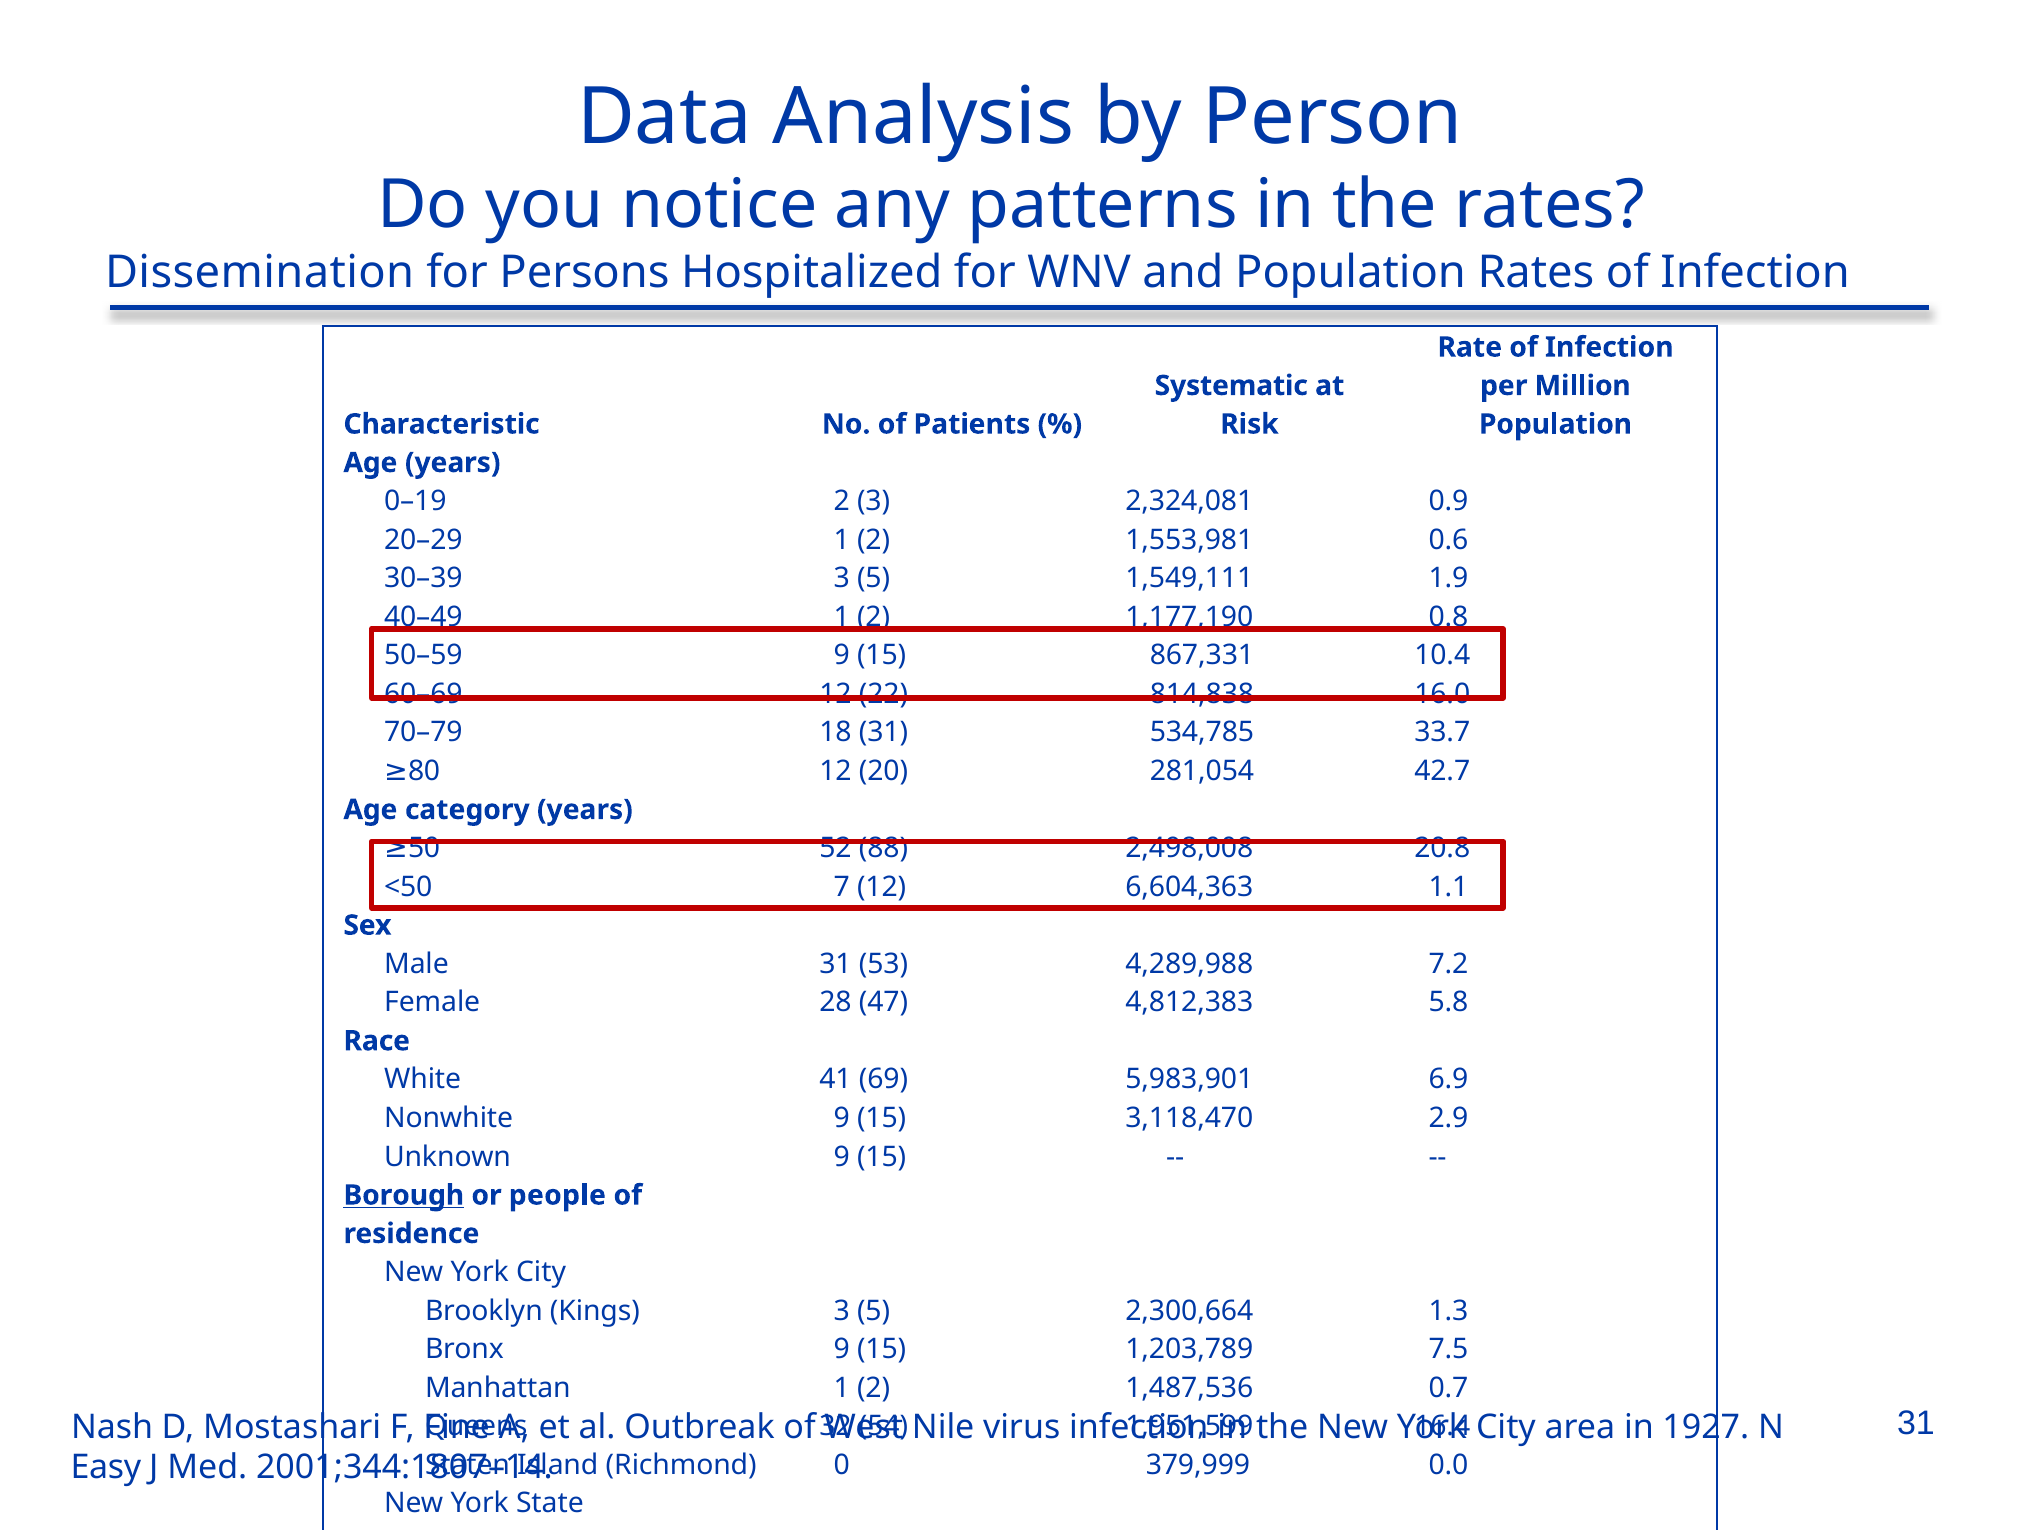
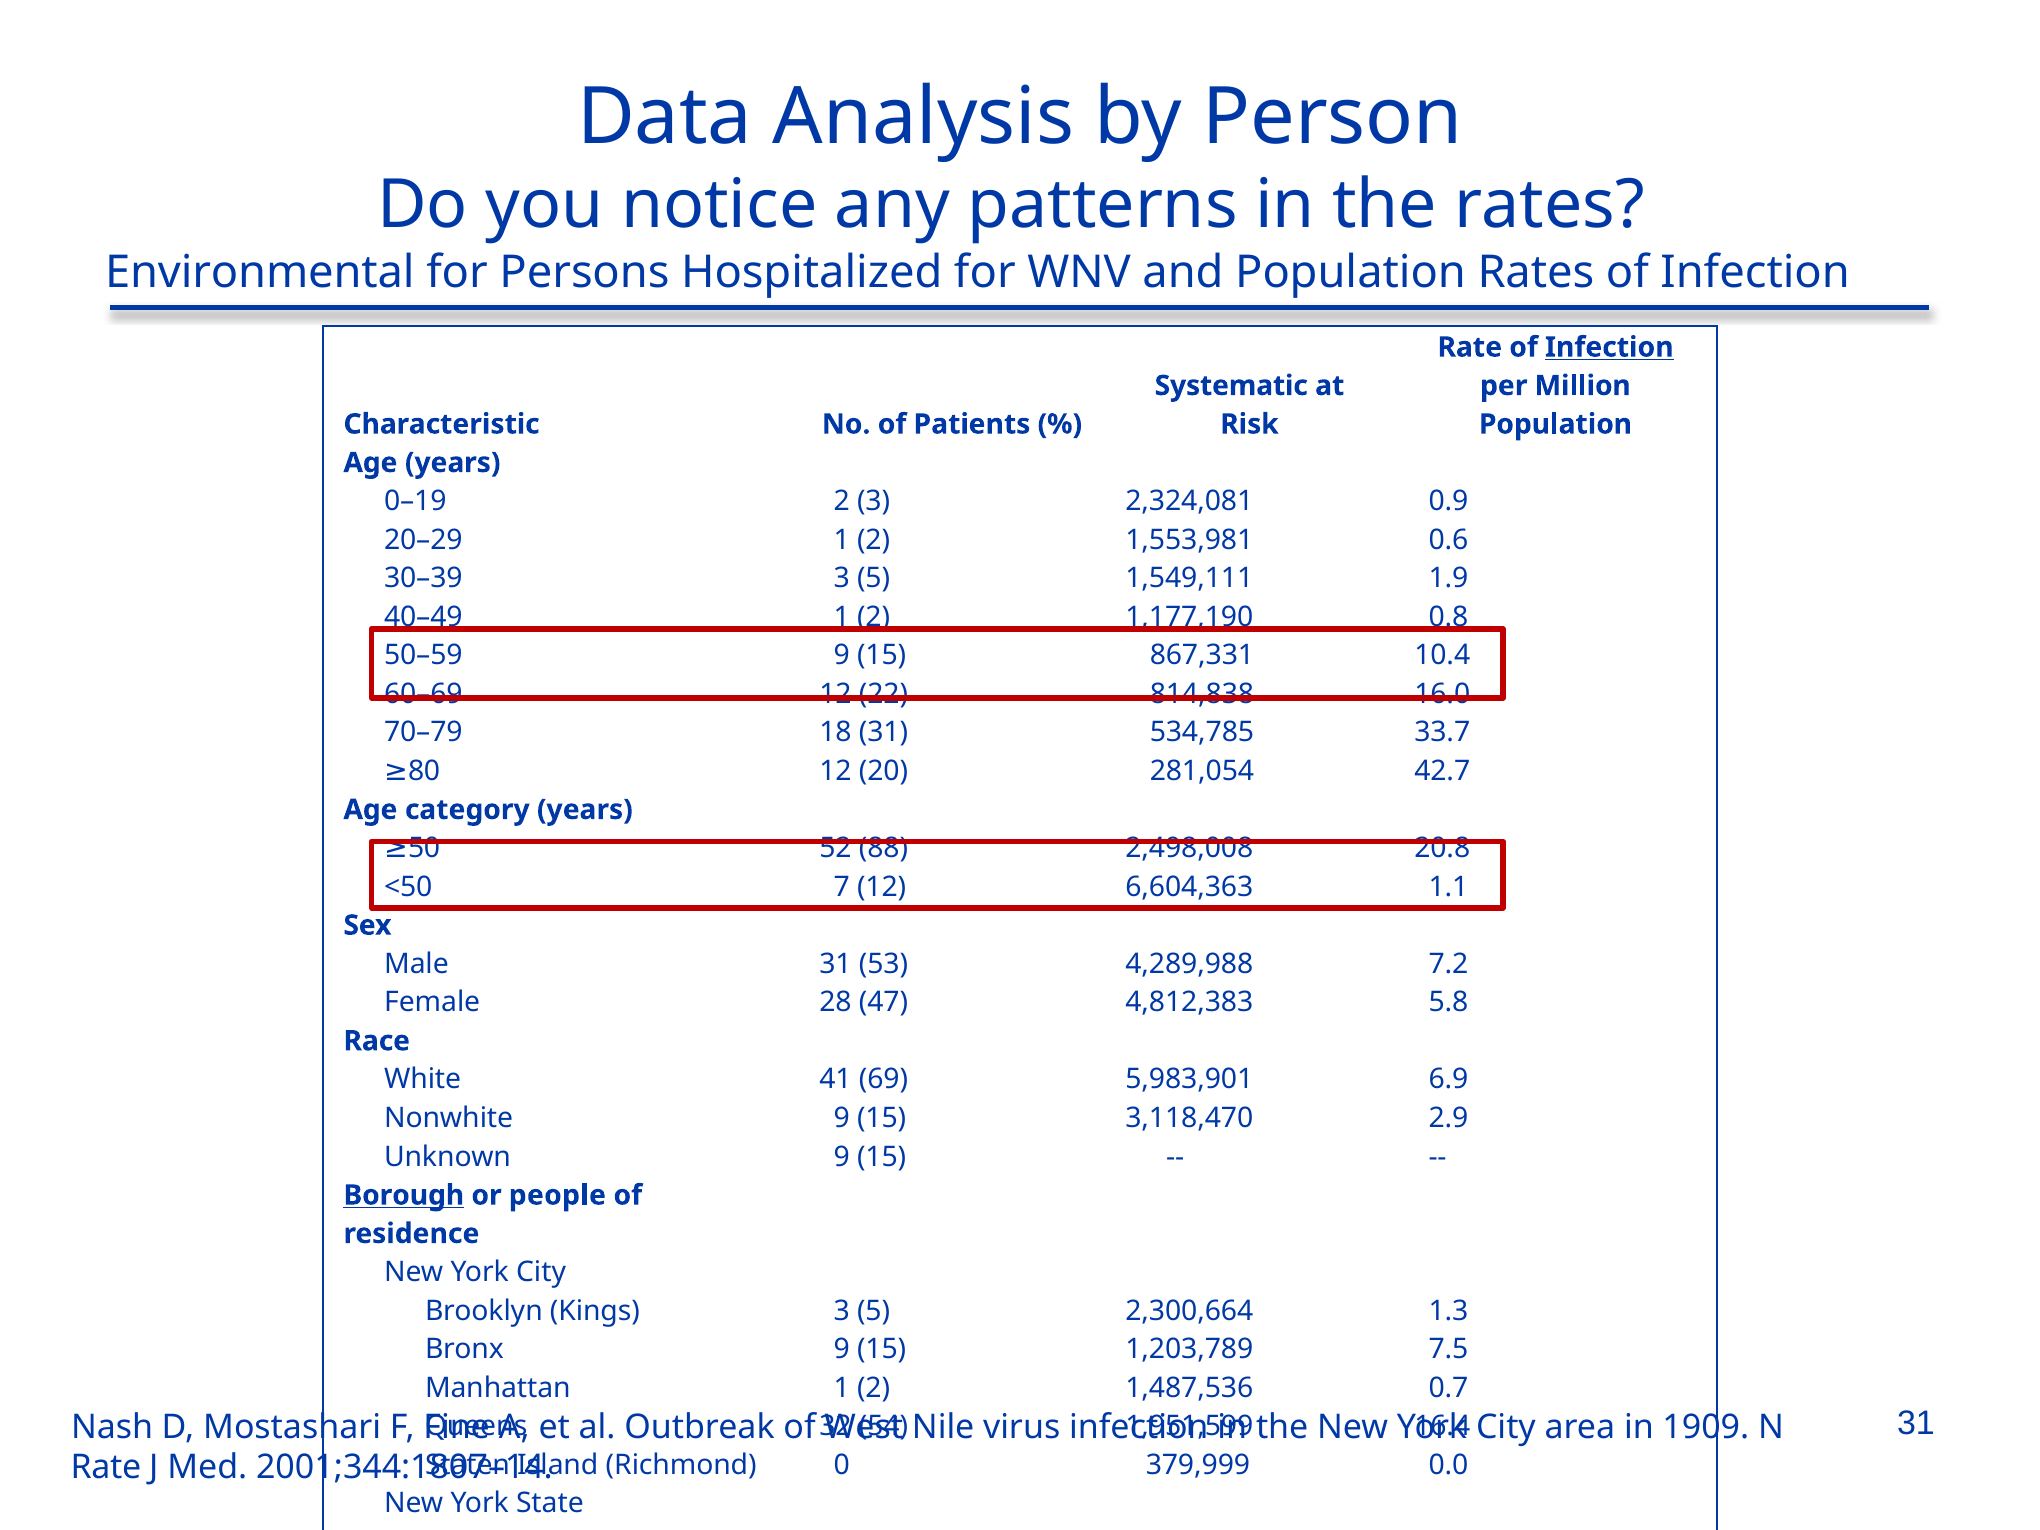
Dissemination: Dissemination -> Environmental
Infection at (1609, 347) underline: none -> present
1927: 1927 -> 1909
Easy at (106, 1468): Easy -> Rate
